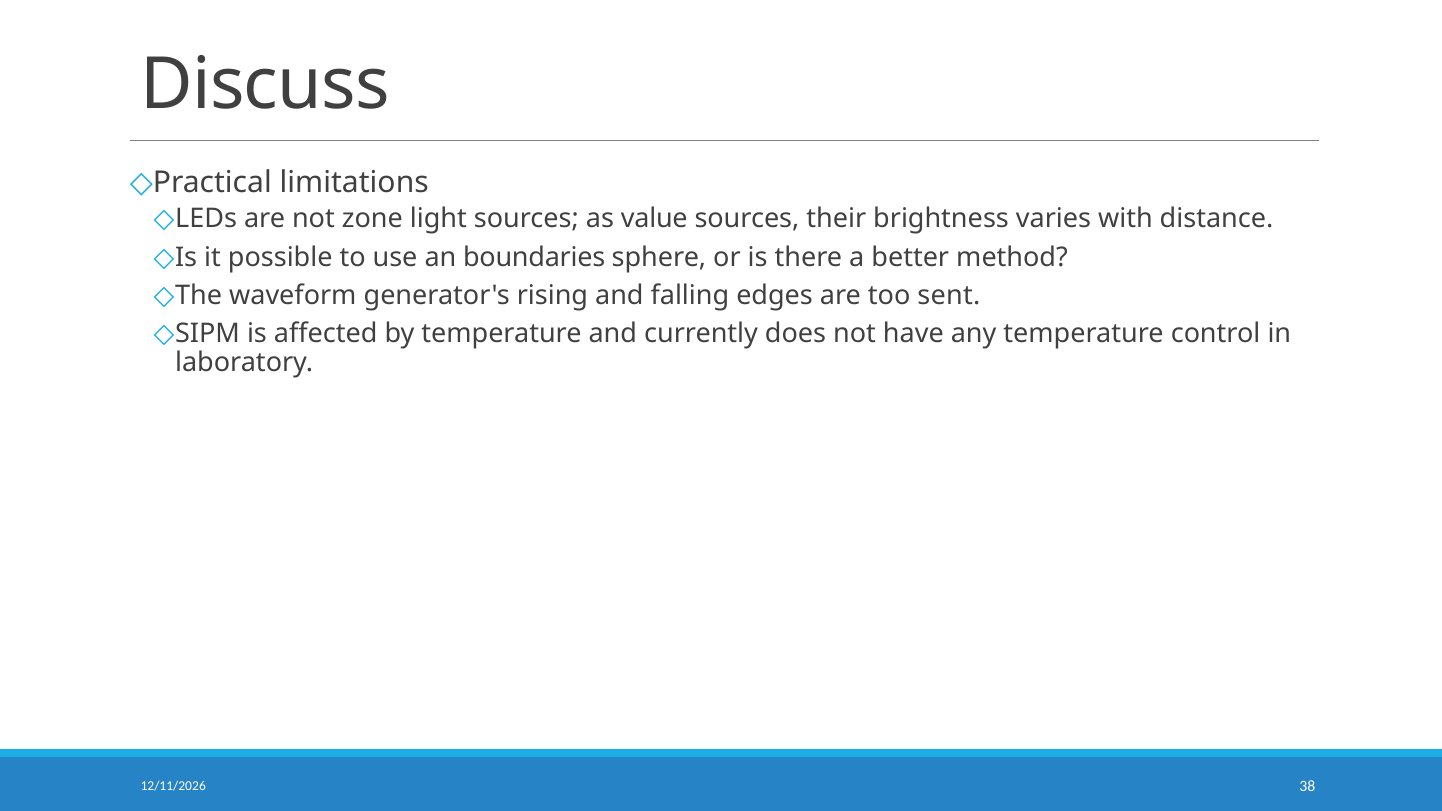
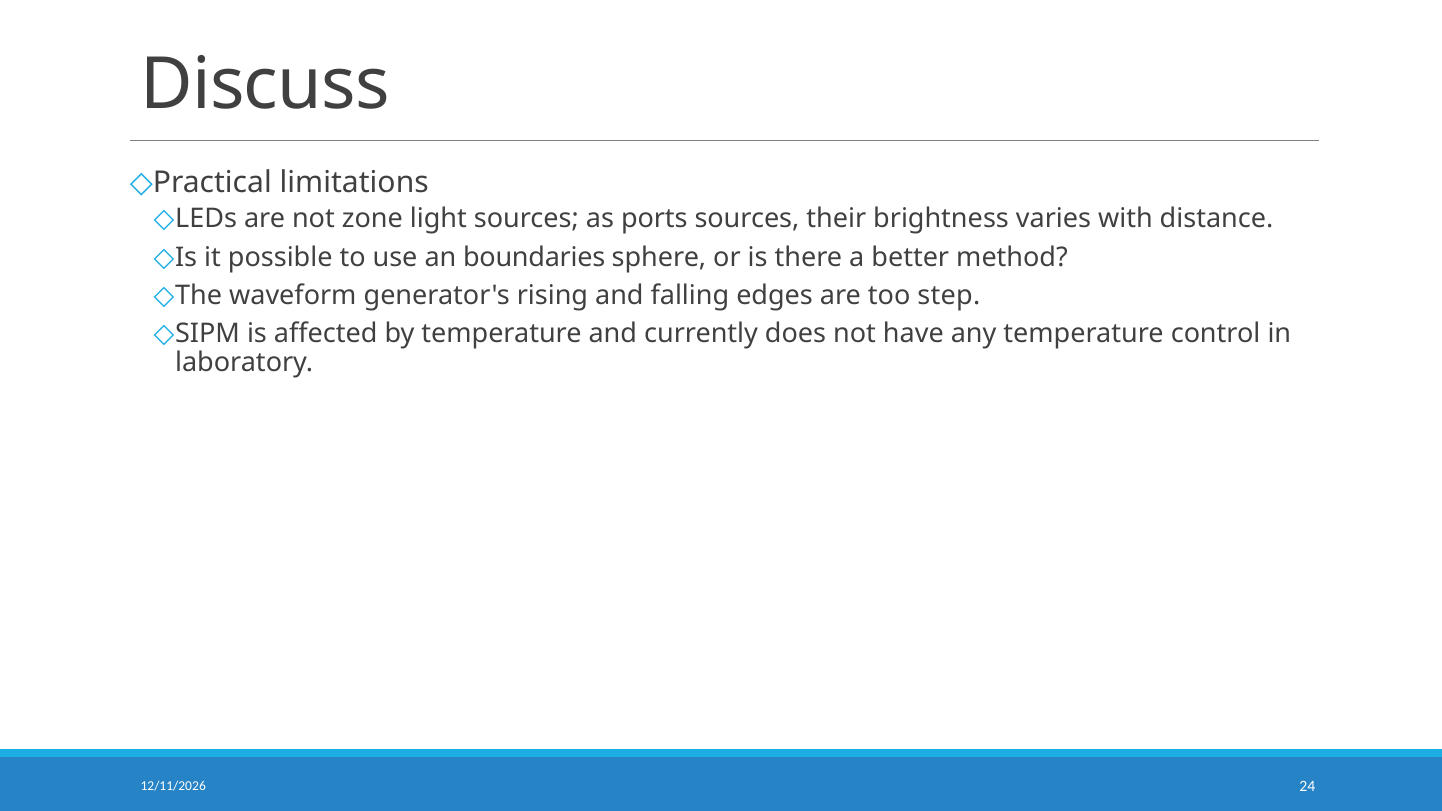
value: value -> ports
sent: sent -> step
38: 38 -> 24
